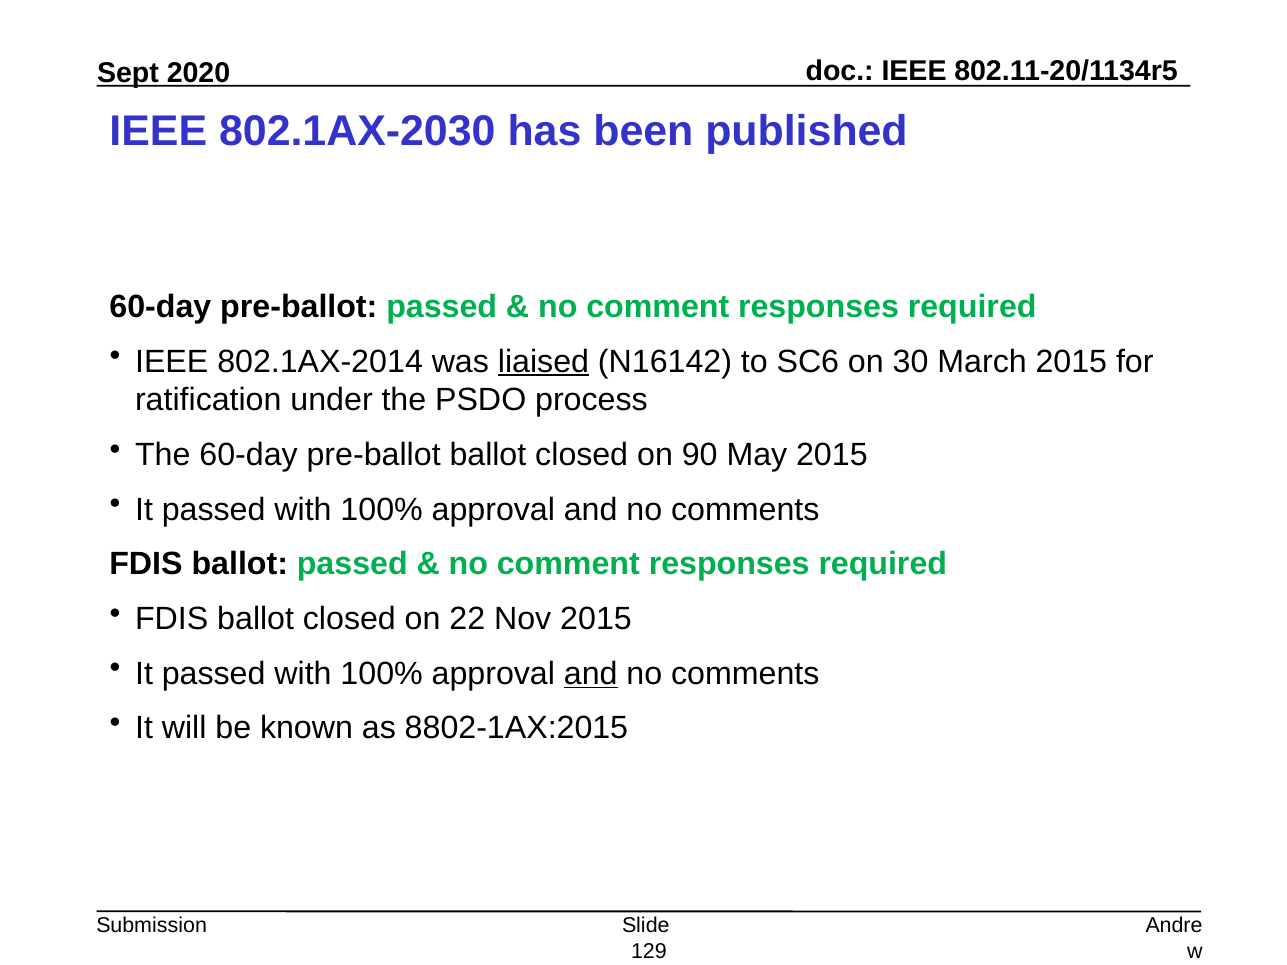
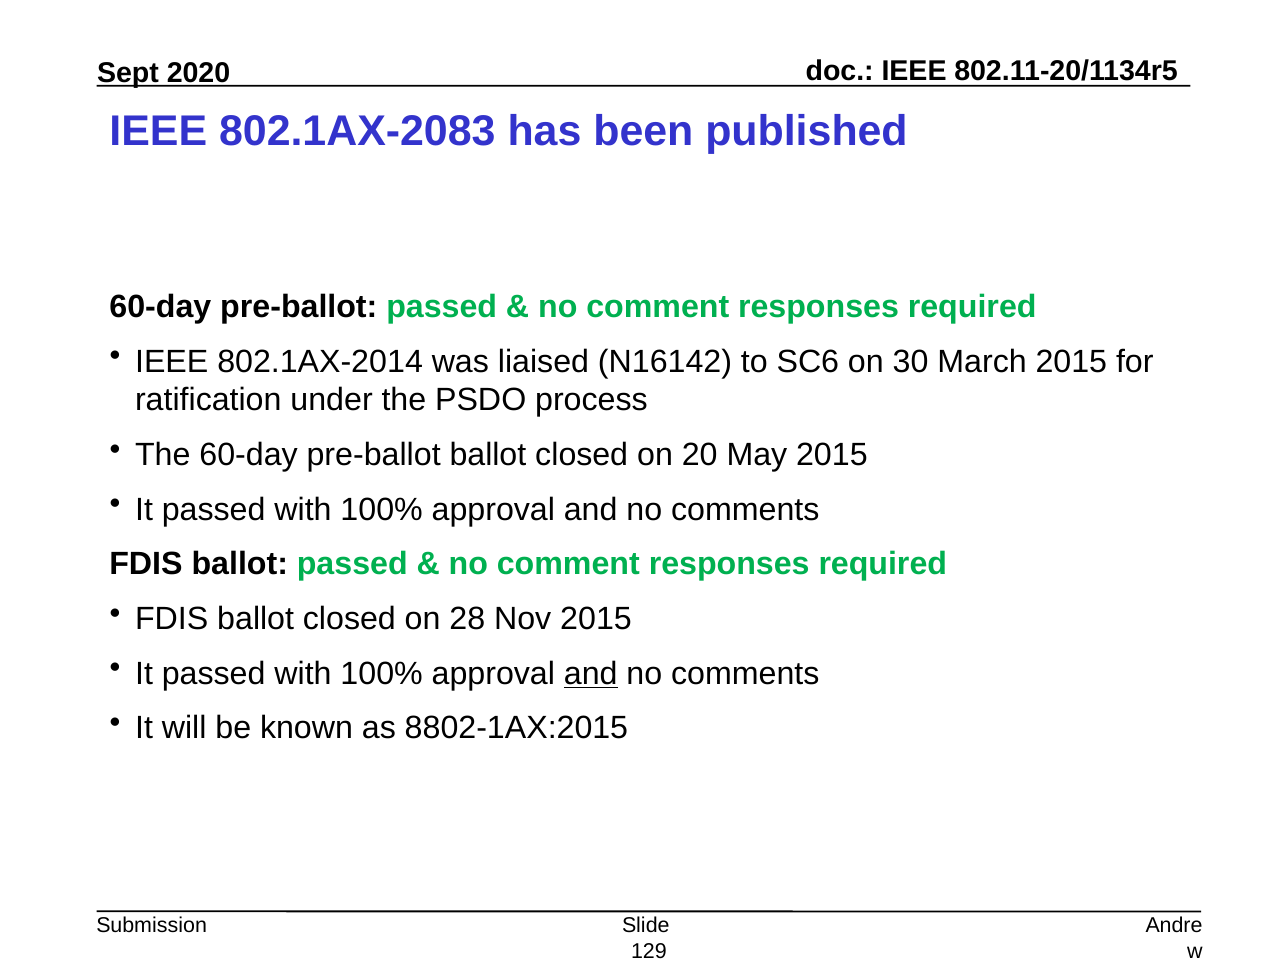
802.1AX-2030: 802.1AX-2030 -> 802.1AX-2083
liaised underline: present -> none
90: 90 -> 20
22: 22 -> 28
